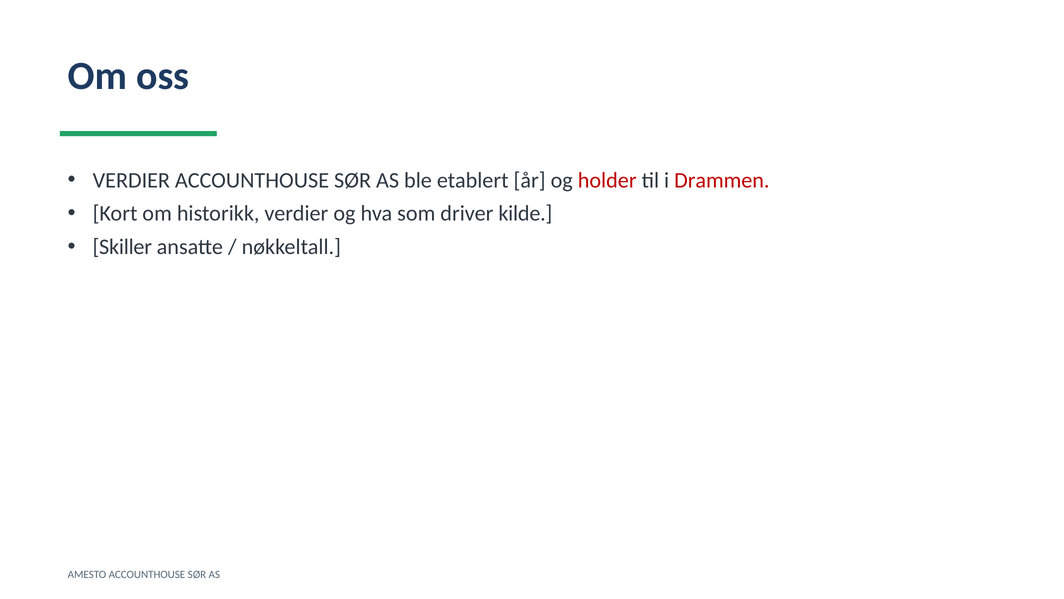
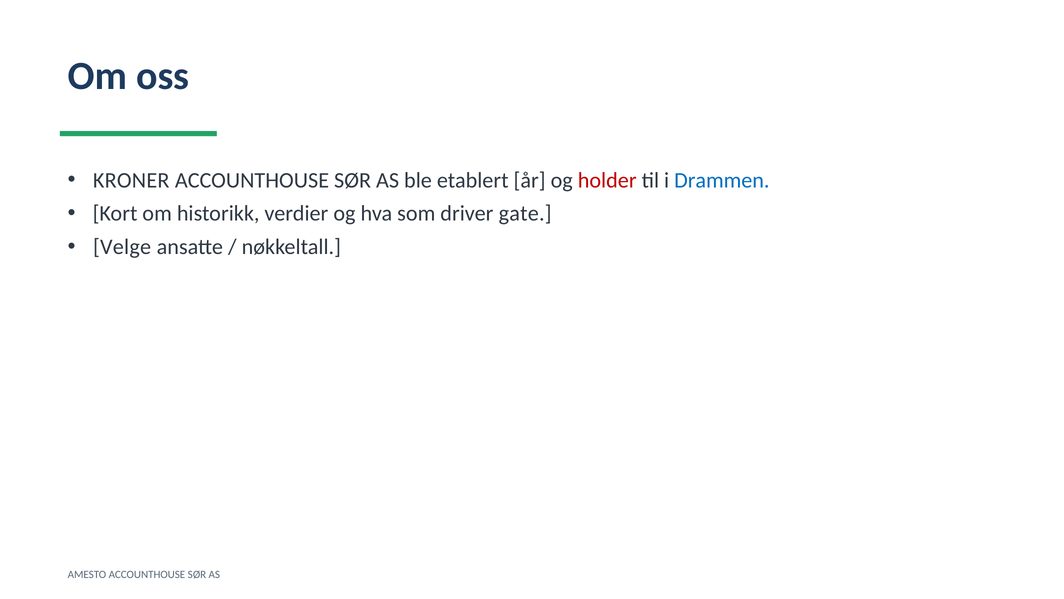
VERDIER at (131, 180): VERDIER -> KRONER
Drammen colour: red -> blue
kilde: kilde -> gate
Skiller: Skiller -> Velge
